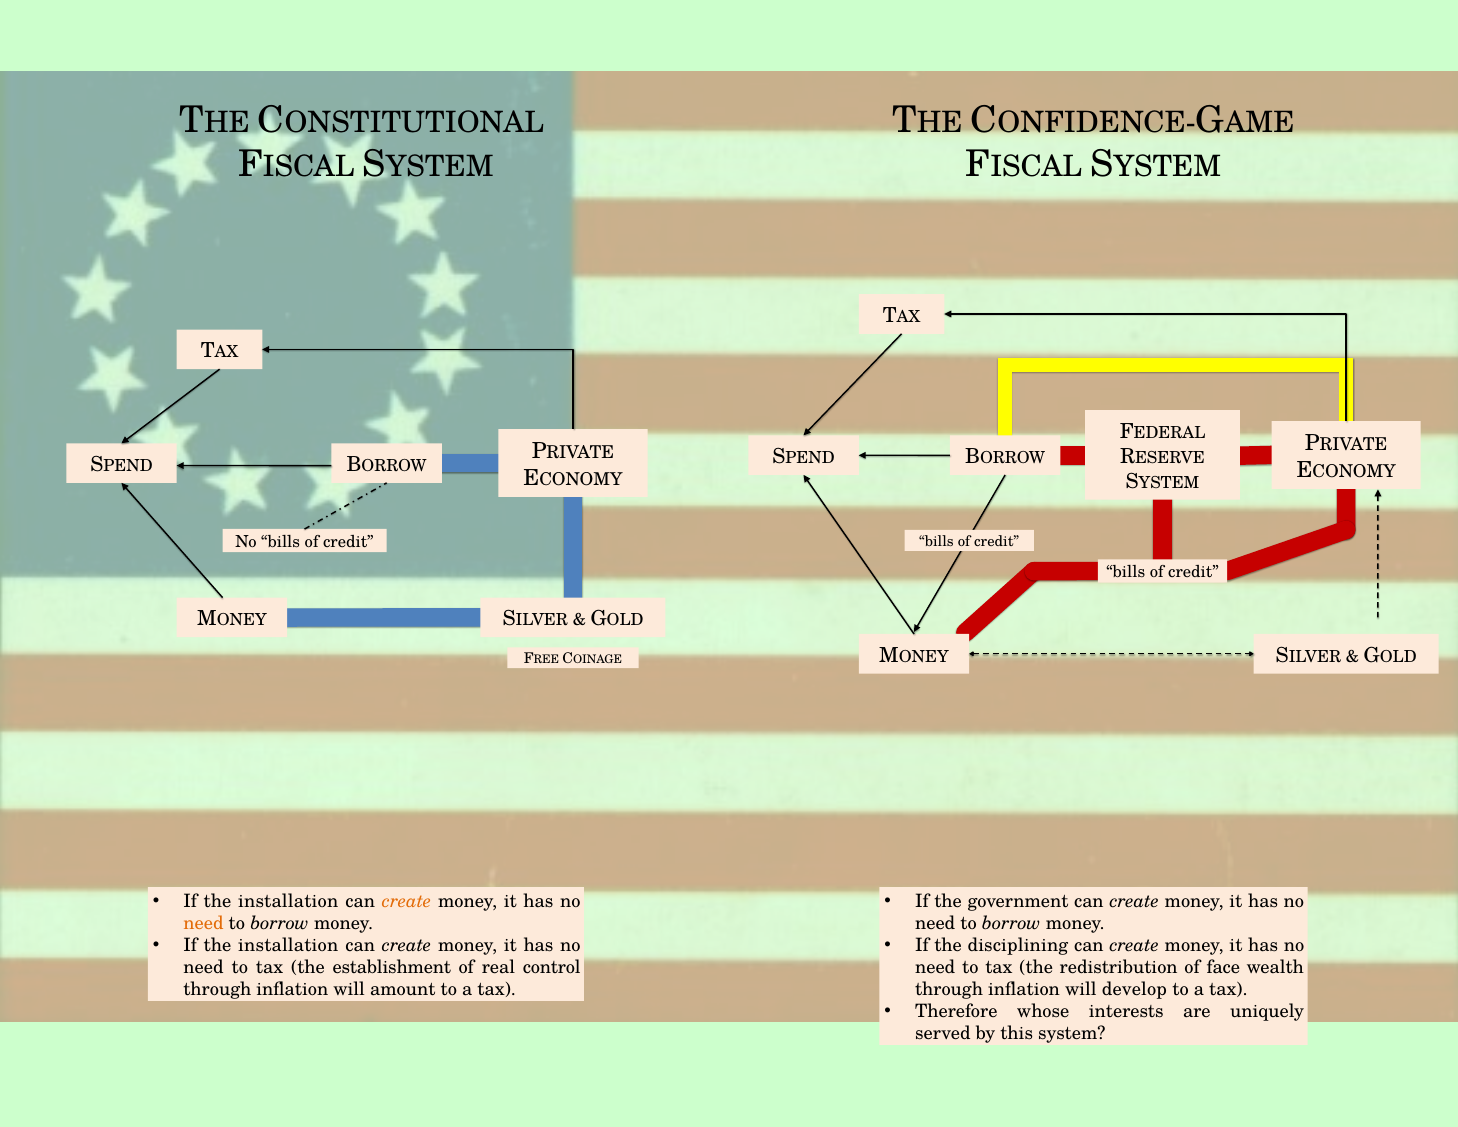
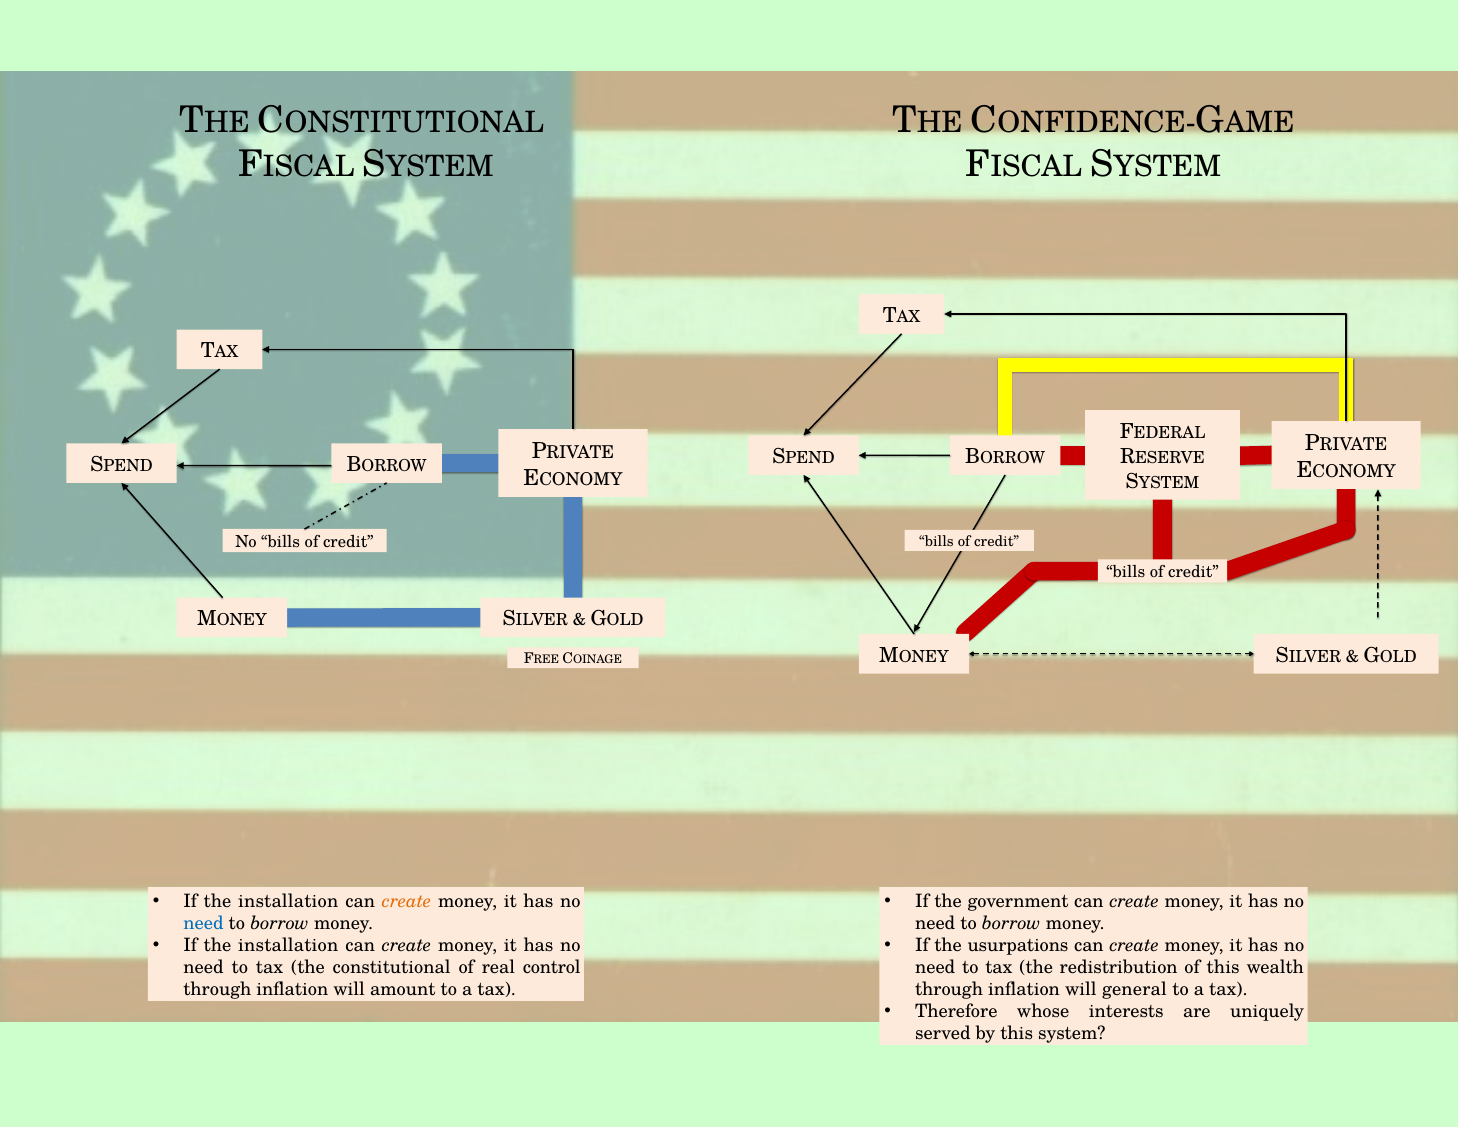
need at (204, 923) colour: orange -> blue
disciplining: disciplining -> usurpations
establishment: establishment -> constitutional
of face: face -> this
develop: develop -> general
